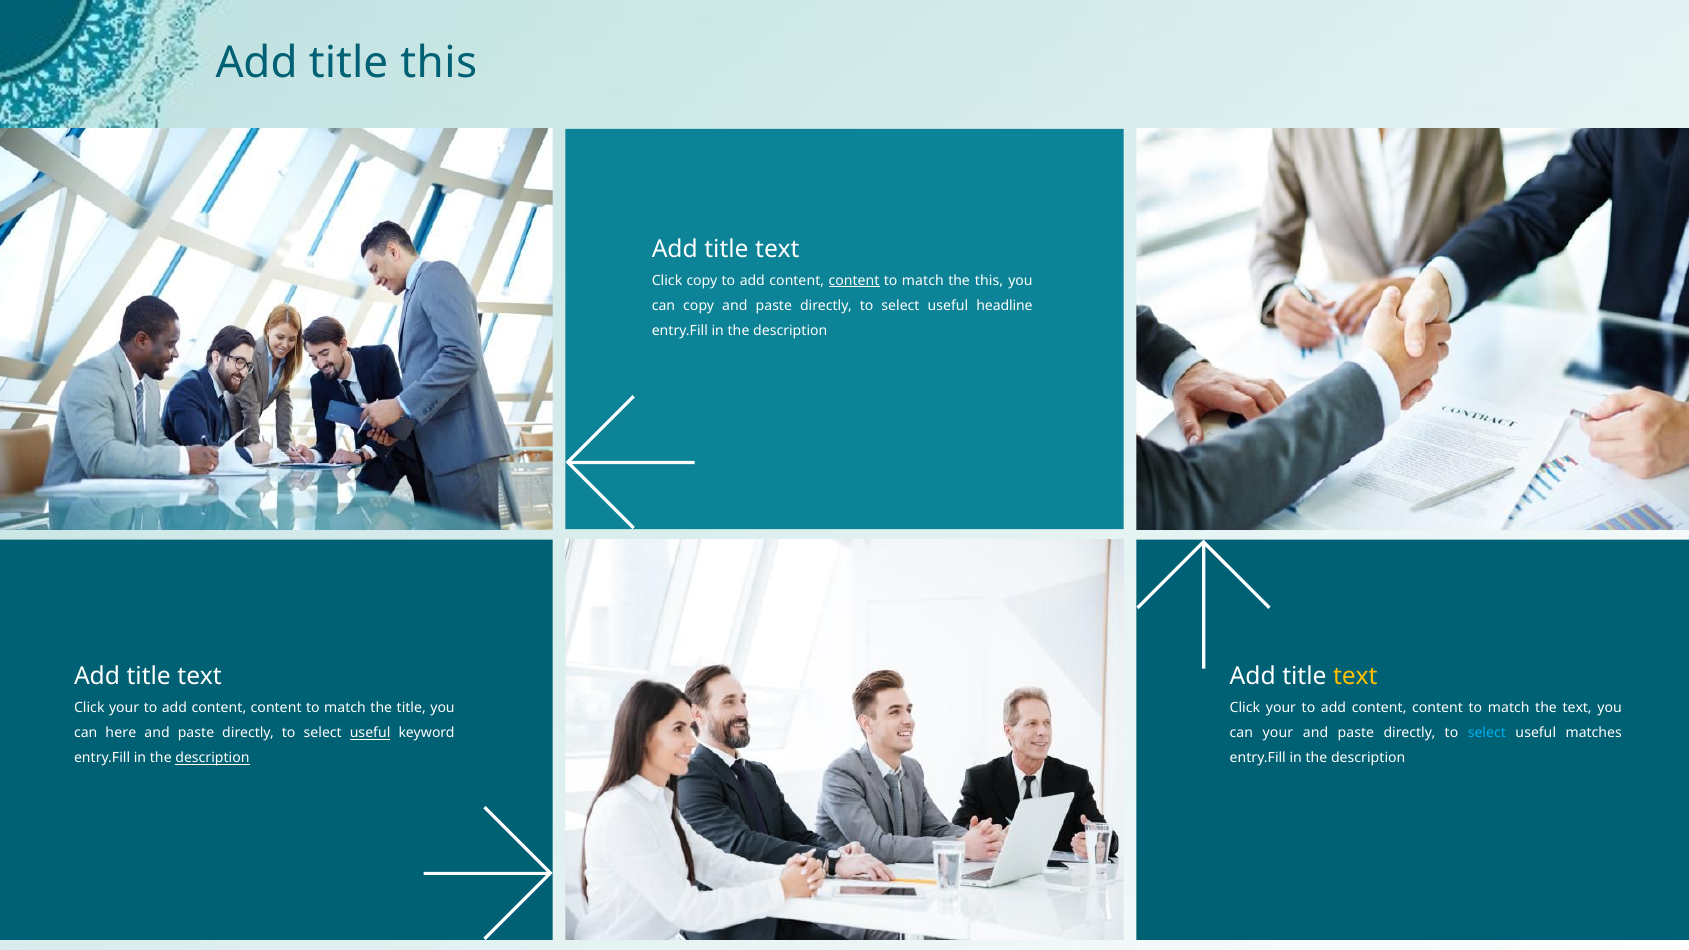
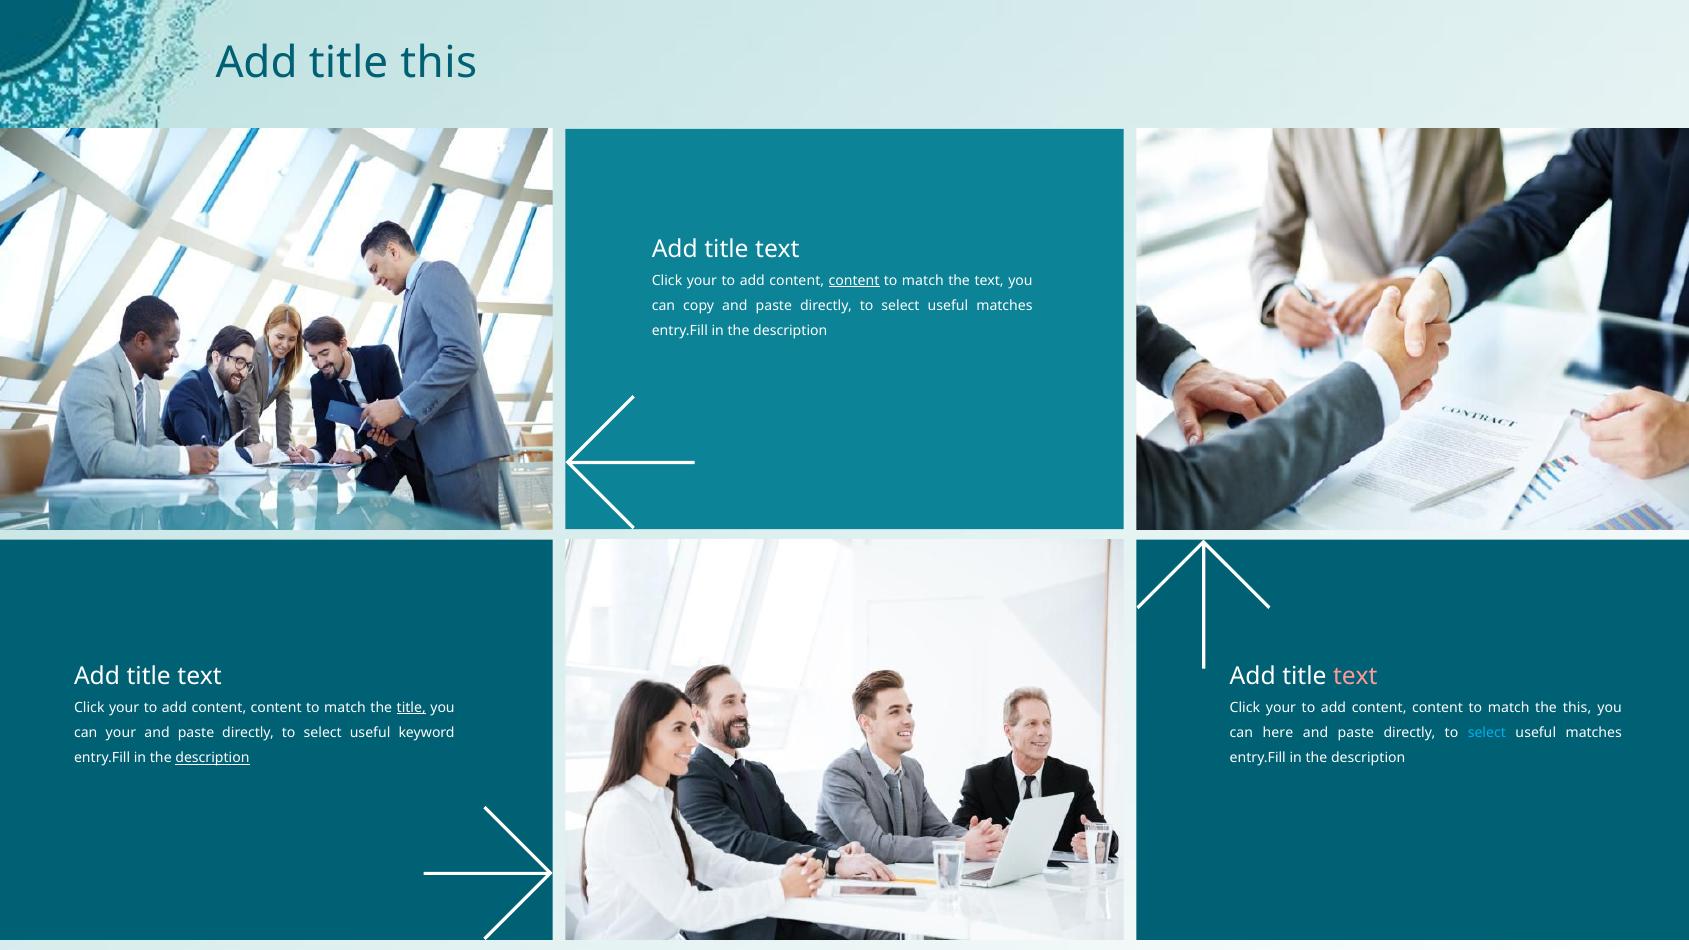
copy at (702, 281): copy -> your
the this: this -> text
headline at (1005, 306): headline -> matches
text at (1355, 677) colour: yellow -> pink
title at (411, 708) underline: none -> present
the text: text -> this
can here: here -> your
useful at (370, 733) underline: present -> none
can your: your -> here
